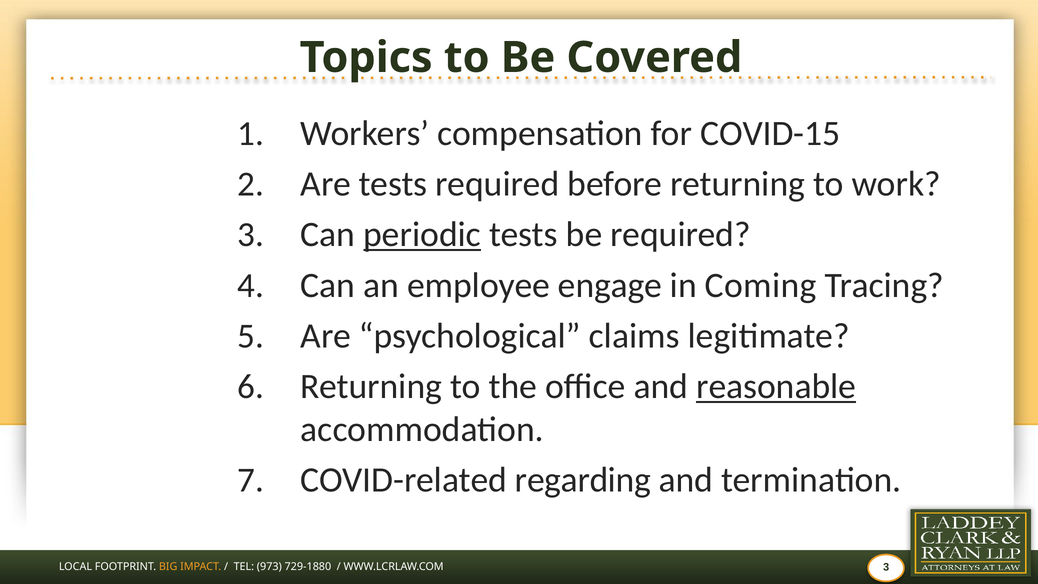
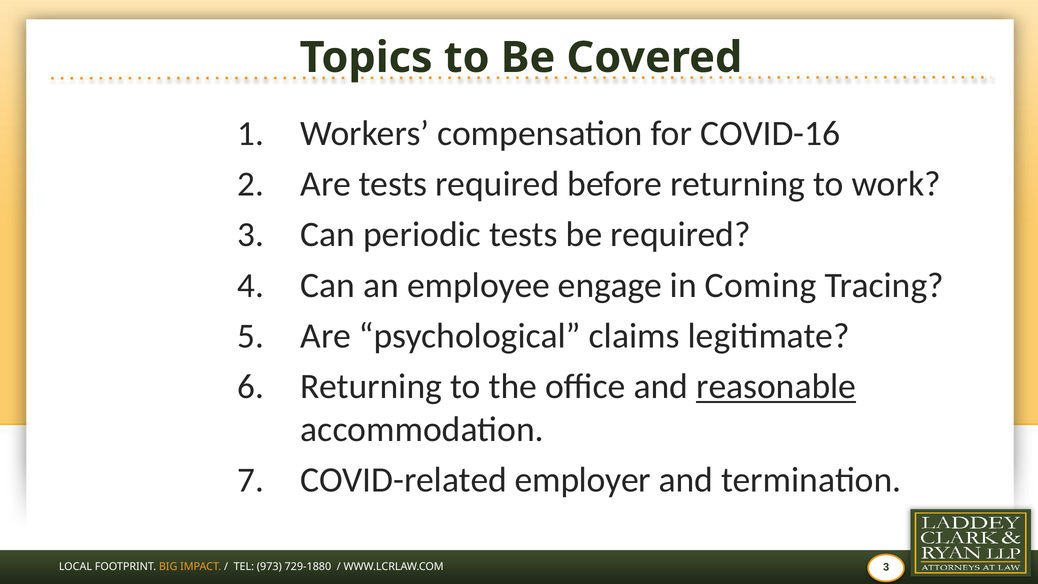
COVID-15: COVID-15 -> COVID-16
periodic underline: present -> none
regarding: regarding -> employer
